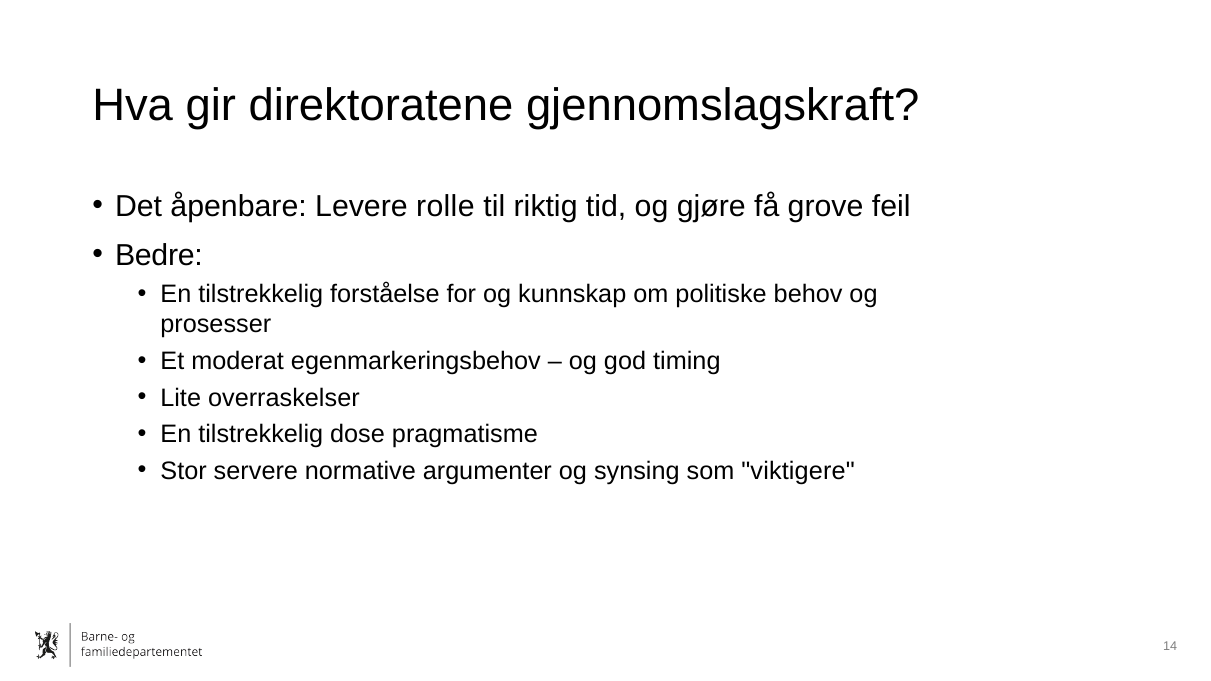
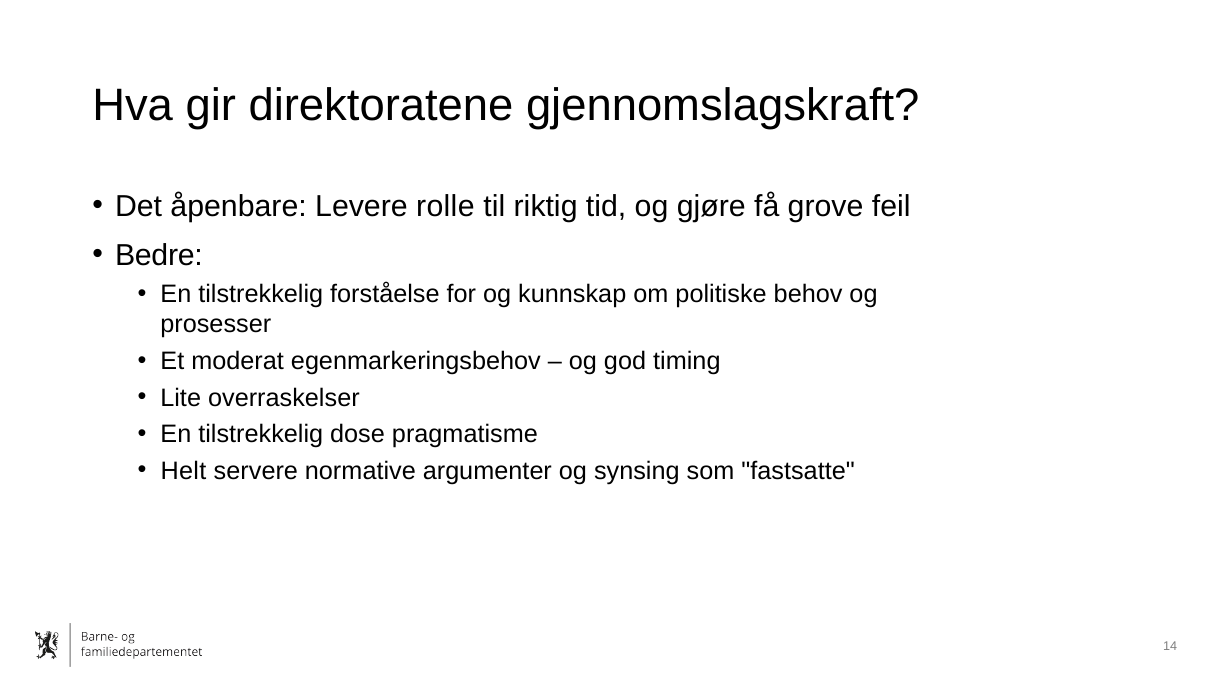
Stor: Stor -> Helt
viktigere: viktigere -> fastsatte
